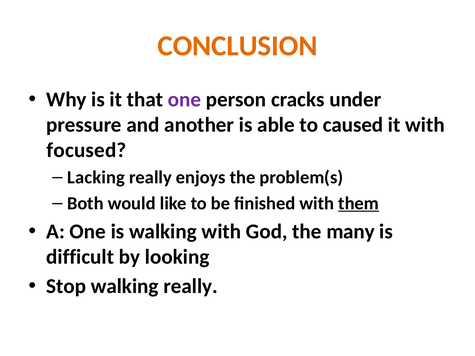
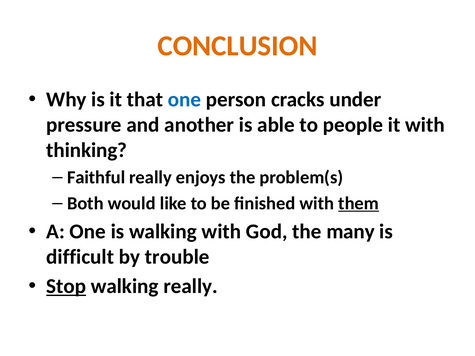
one at (184, 100) colour: purple -> blue
caused: caused -> people
focused: focused -> thinking
Lacking: Lacking -> Faithful
looking: looking -> trouble
Stop underline: none -> present
